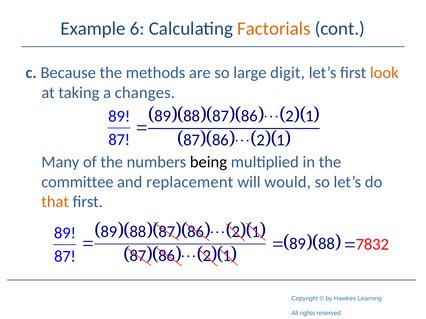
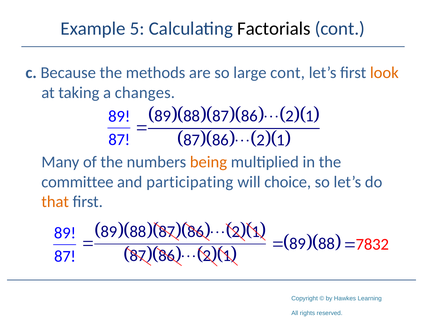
6: 6 -> 5
Factorials colour: orange -> black
large digit: digit -> cont
being colour: black -> orange
replacement: replacement -> participating
would: would -> choice
